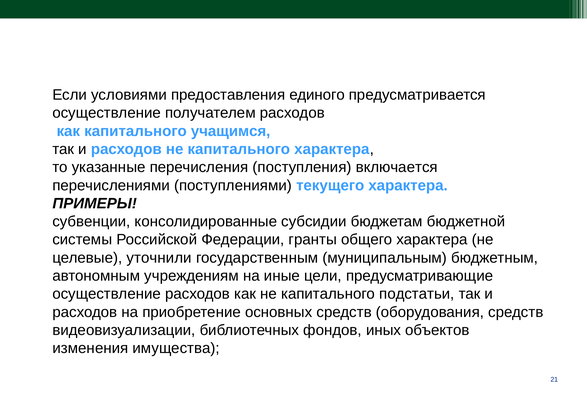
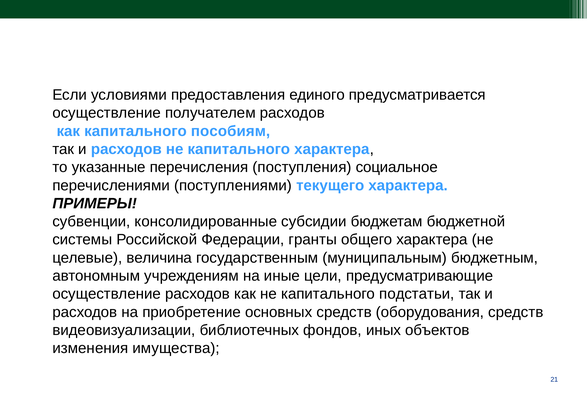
учащимся: учащимся -> пособиям
включается: включается -> социальное
уточнили: уточнили -> величина
